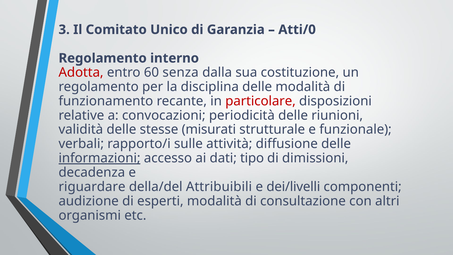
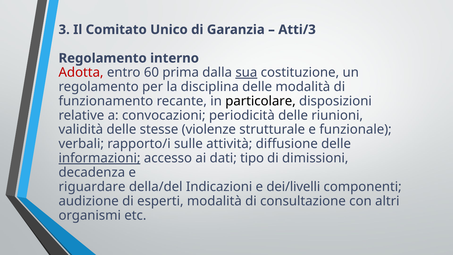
Atti/0: Atti/0 -> Atti/3
senza: senza -> prima
sua underline: none -> present
particolare colour: red -> black
misurati: misurati -> violenze
Attribuibili: Attribuibili -> Indicazioni
